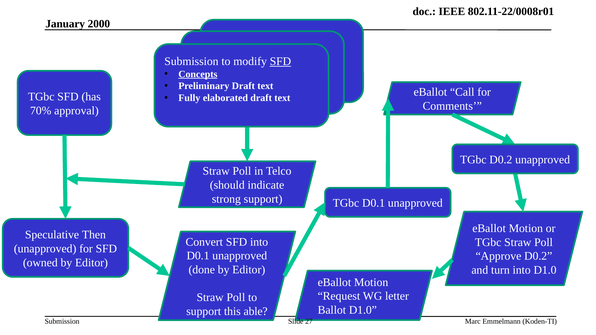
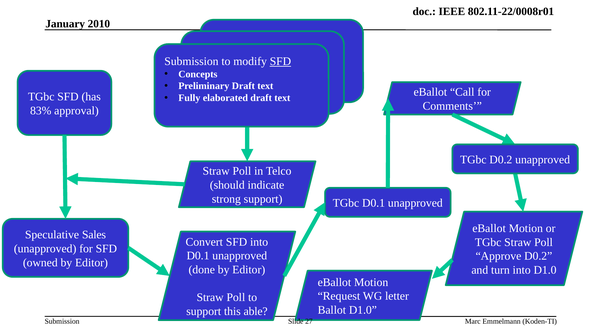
2000: 2000 -> 2010
Concepts underline: present -> none
70%: 70% -> 83%
Then: Then -> Sales
